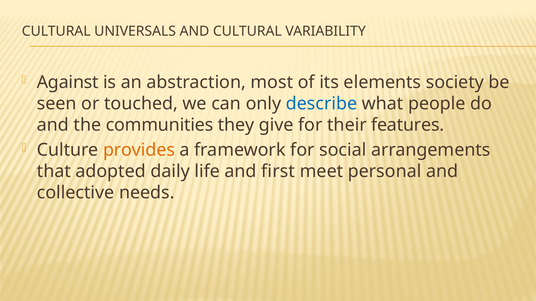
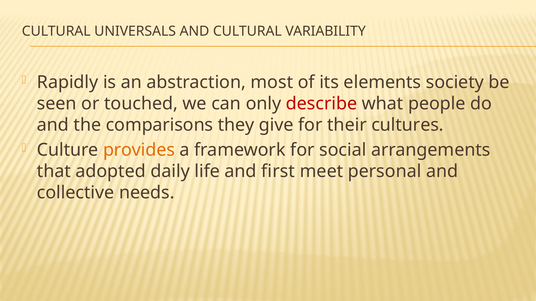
Against: Against -> Rapidly
describe colour: blue -> red
communities: communities -> comparisons
features: features -> cultures
